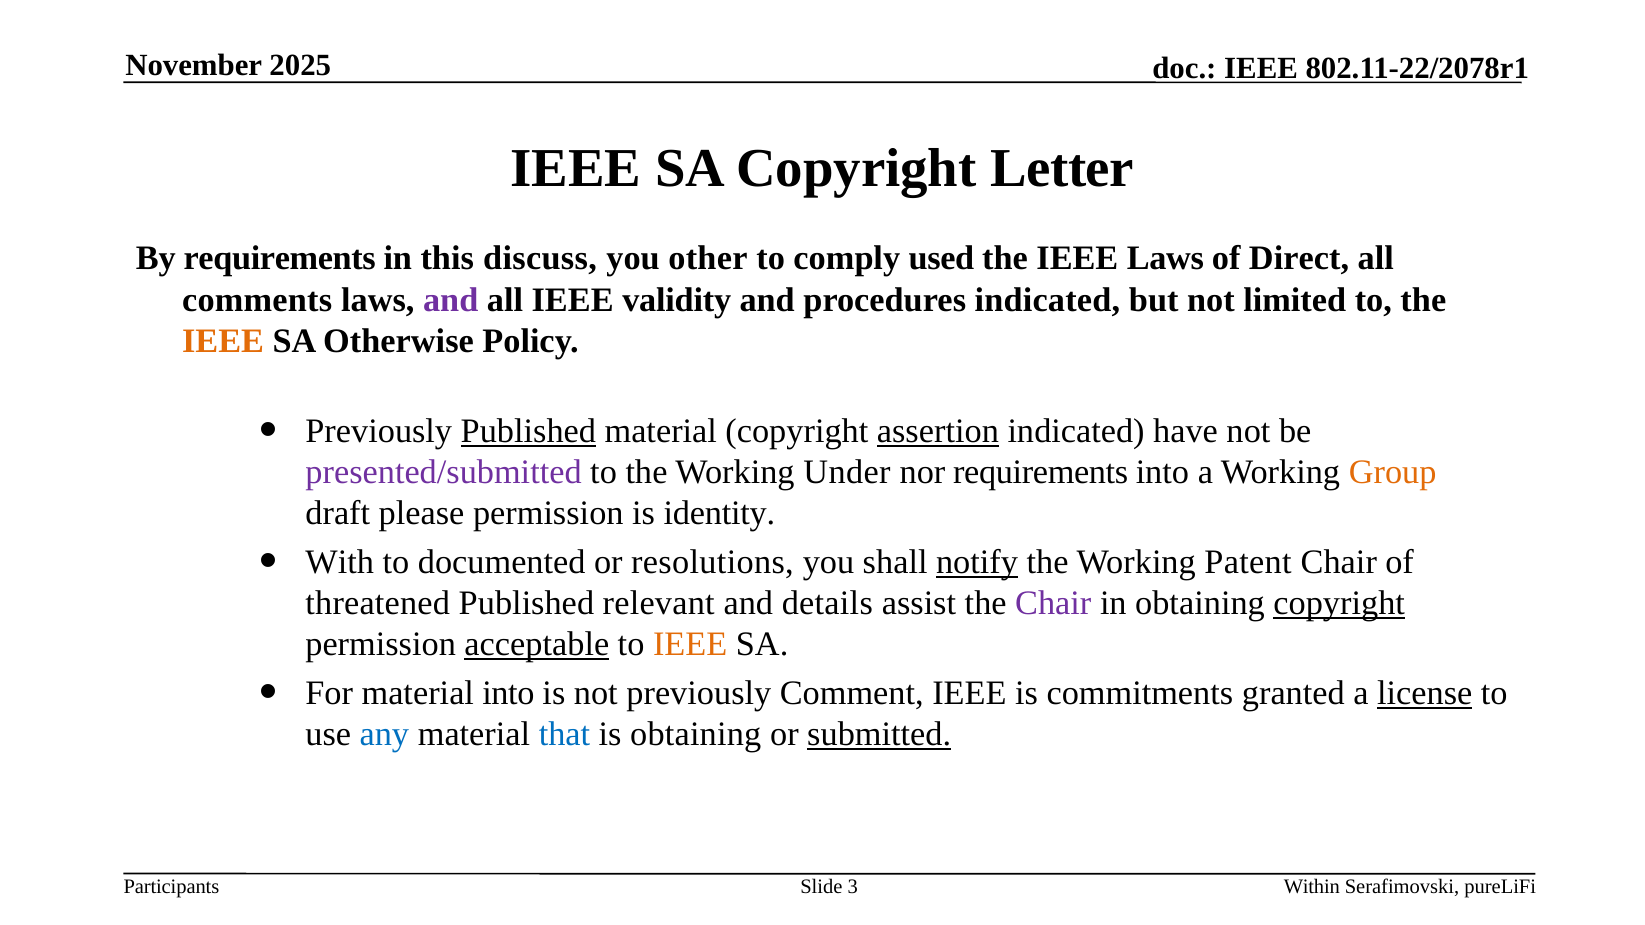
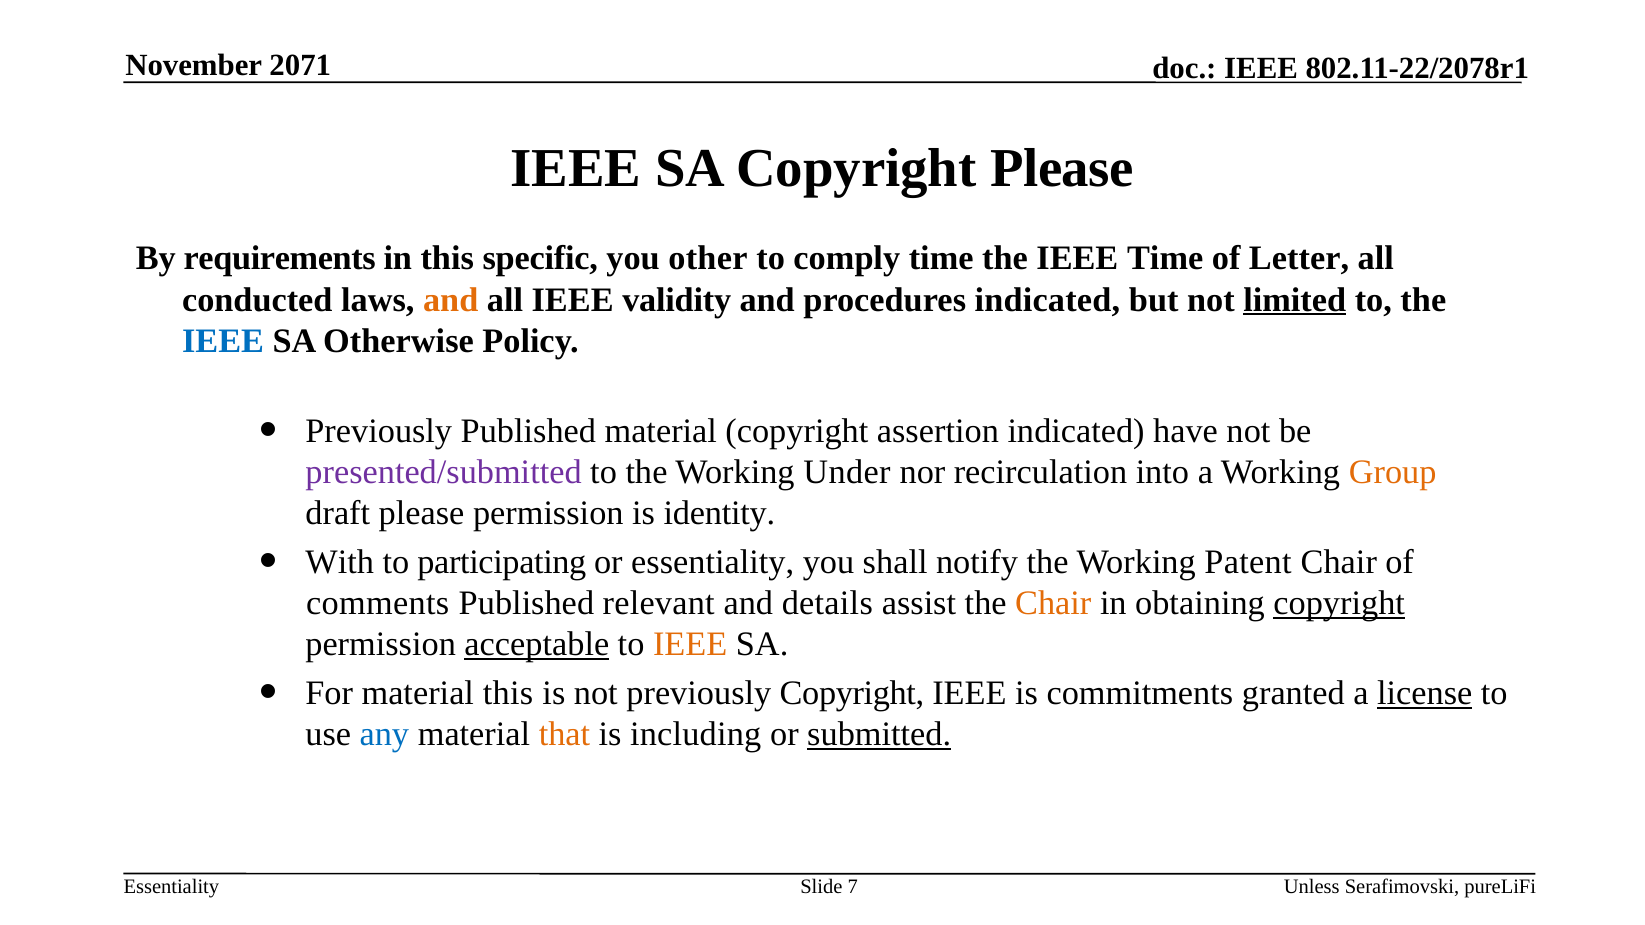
2025: 2025 -> 2071
Copyright Letter: Letter -> Please
discuss: discuss -> specific
comply used: used -> time
IEEE Laws: Laws -> Time
Direct: Direct -> Letter
comments: comments -> conducted
and at (451, 300) colour: purple -> orange
limited underline: none -> present
IEEE at (223, 341) colour: orange -> blue
Published at (528, 431) underline: present -> none
assertion underline: present -> none
nor requirements: requirements -> recirculation
documented: documented -> participating
or resolutions: resolutions -> essentiality
notify underline: present -> none
threatened: threatened -> comments
Chair at (1053, 603) colour: purple -> orange
material into: into -> this
previously Comment: Comment -> Copyright
that colour: blue -> orange
is obtaining: obtaining -> including
Participants at (171, 887): Participants -> Essentiality
3: 3 -> 7
Within: Within -> Unless
